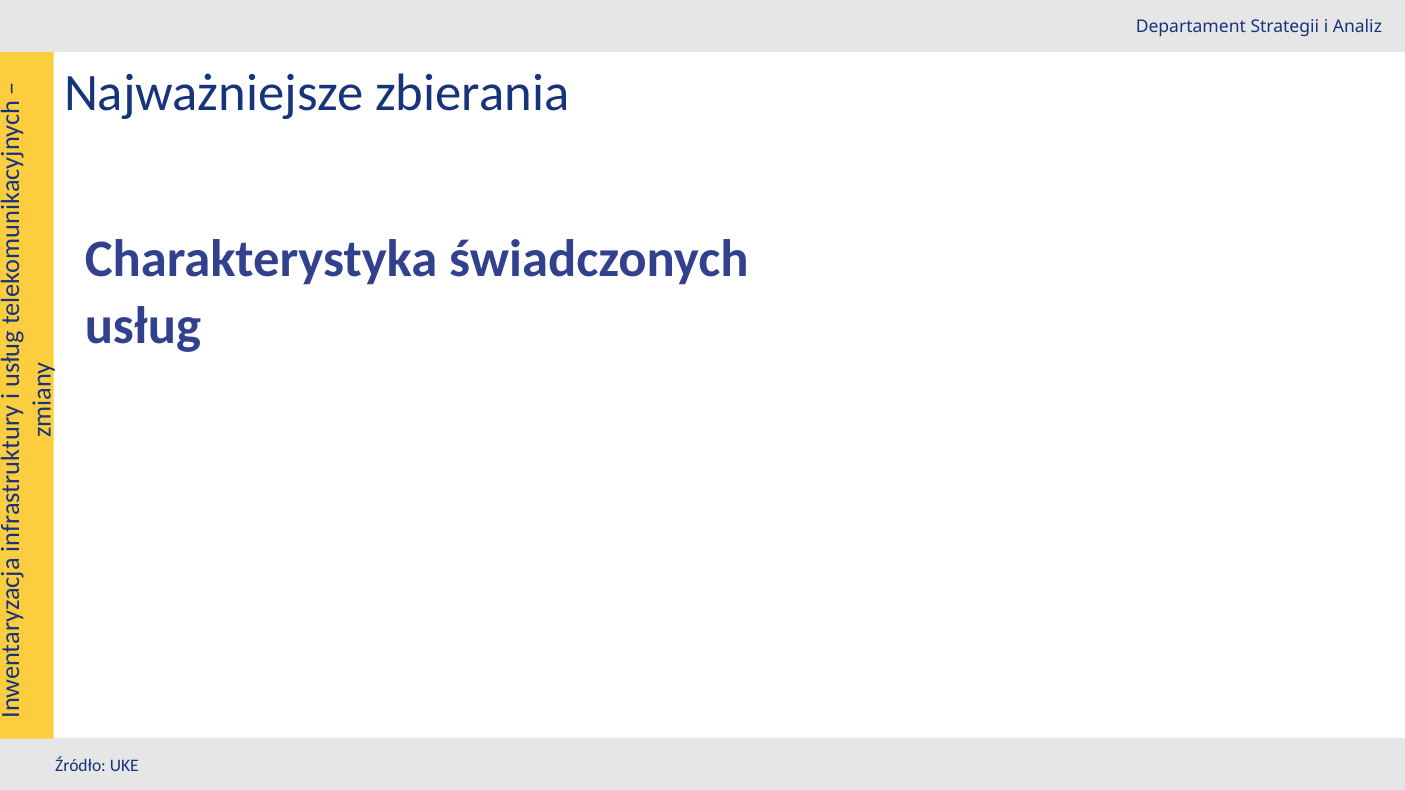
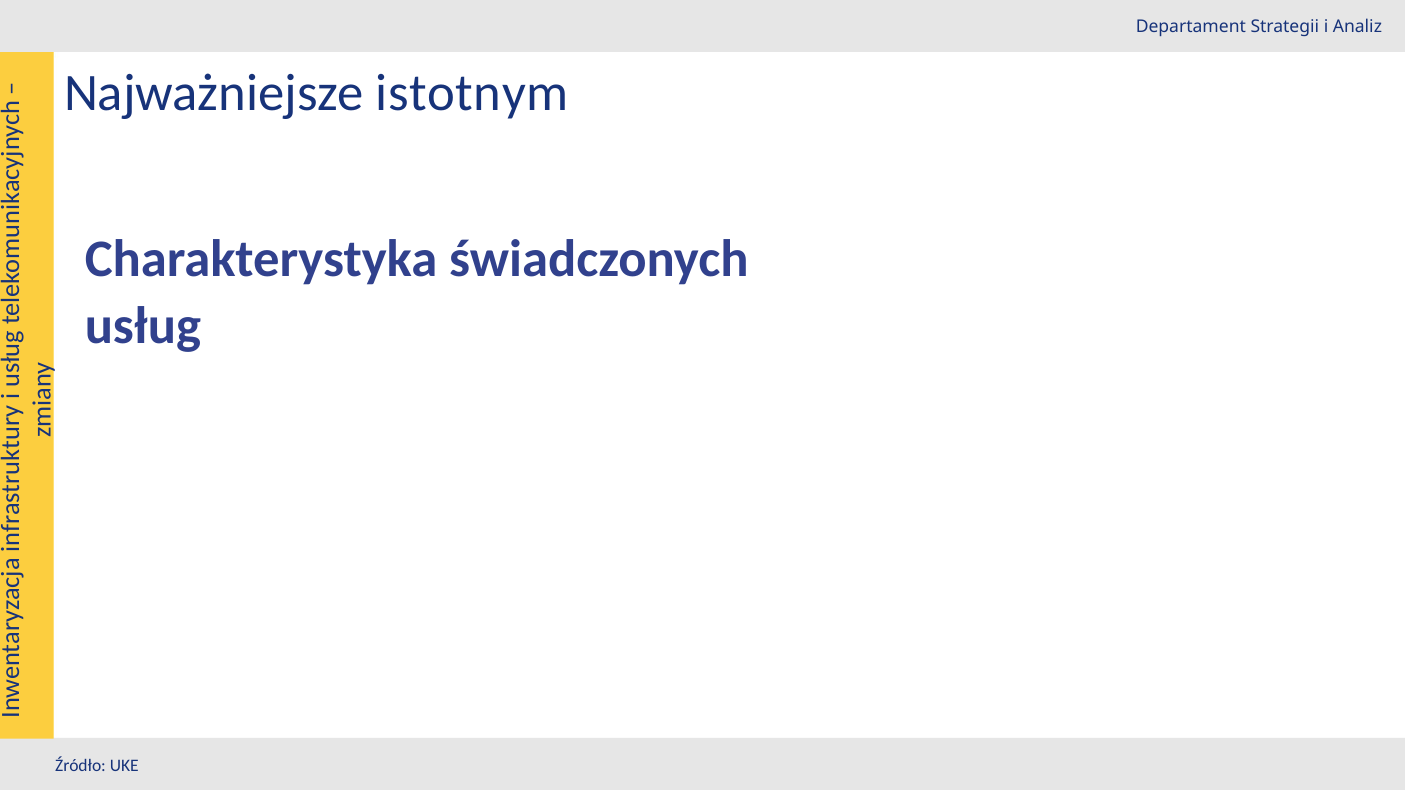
zbierania: zbierania -> istotnym
